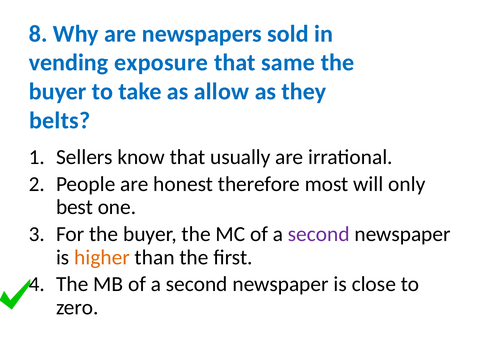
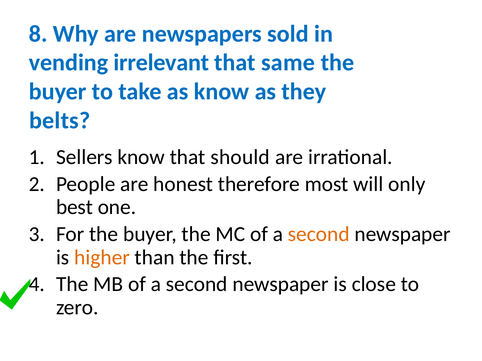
exposure: exposure -> irrelevant
as allow: allow -> know
usually: usually -> should
second at (319, 234) colour: purple -> orange
